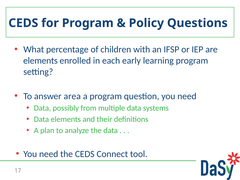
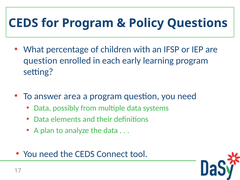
elements at (40, 61): elements -> question
